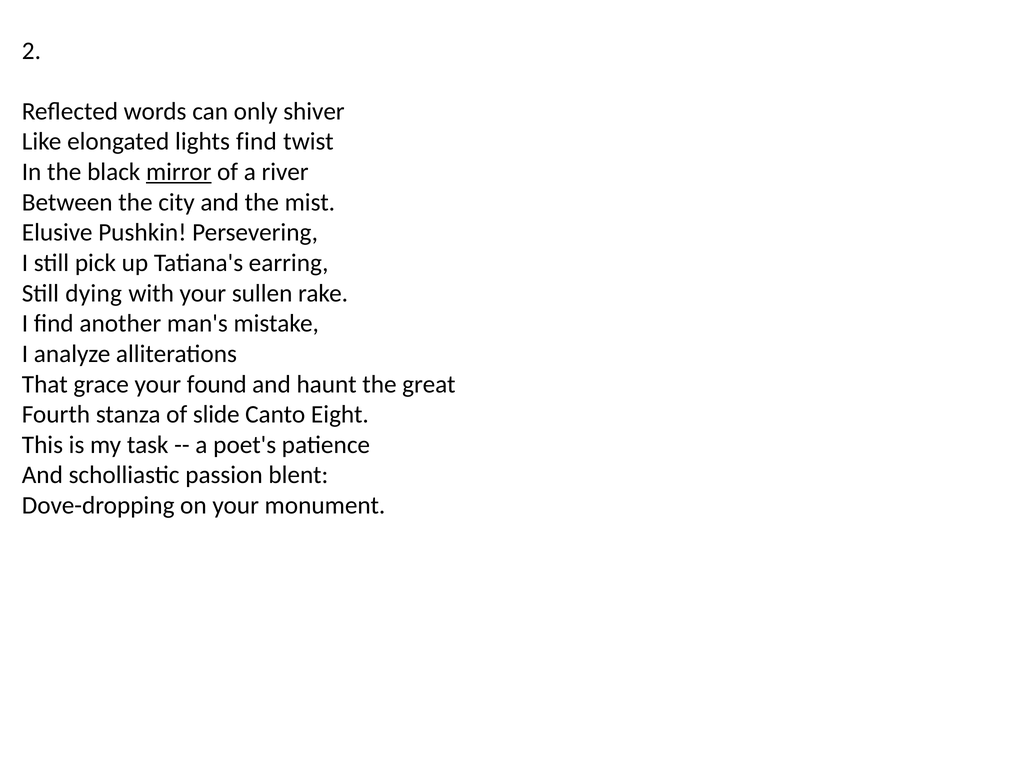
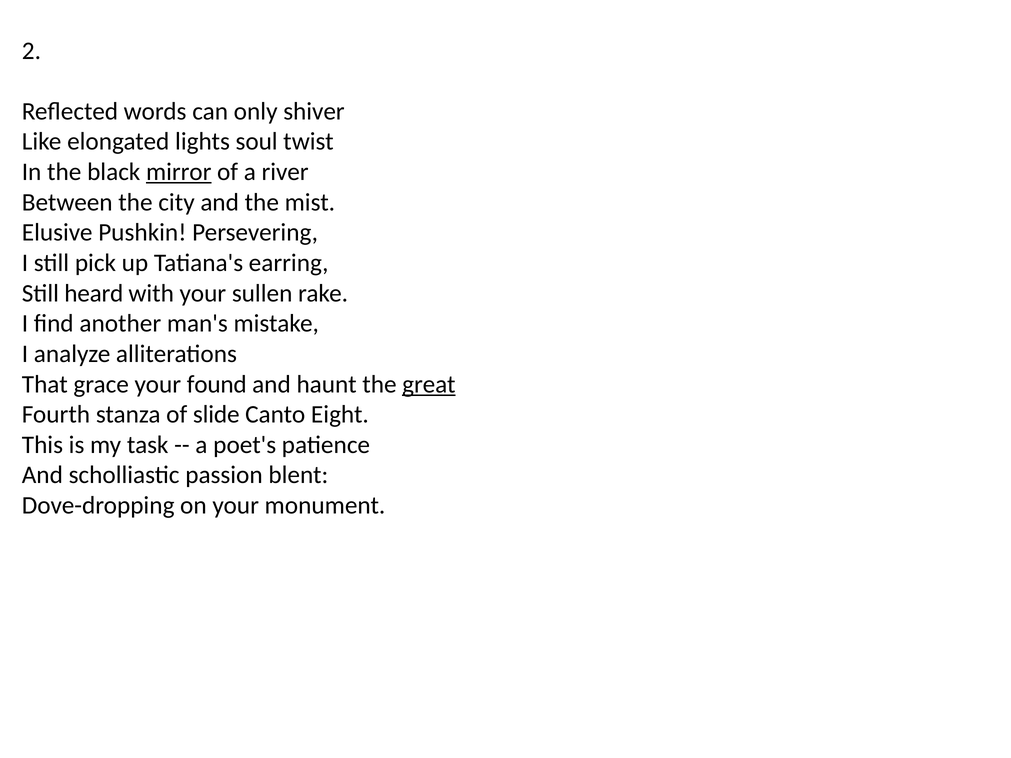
lights find: find -> soul
dying: dying -> heard
great underline: none -> present
